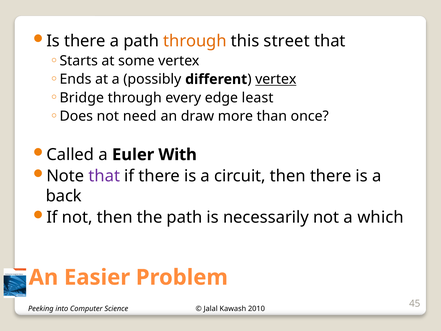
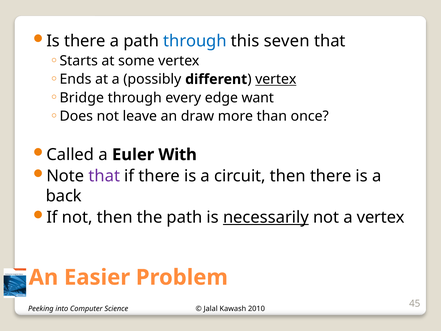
through at (195, 41) colour: orange -> blue
street: street -> seven
least: least -> want
need: need -> leave
necessarily underline: none -> present
a which: which -> vertex
